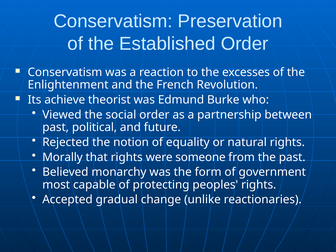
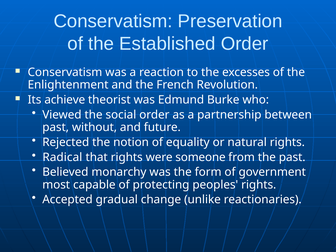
political: political -> without
Morally: Morally -> Radical
